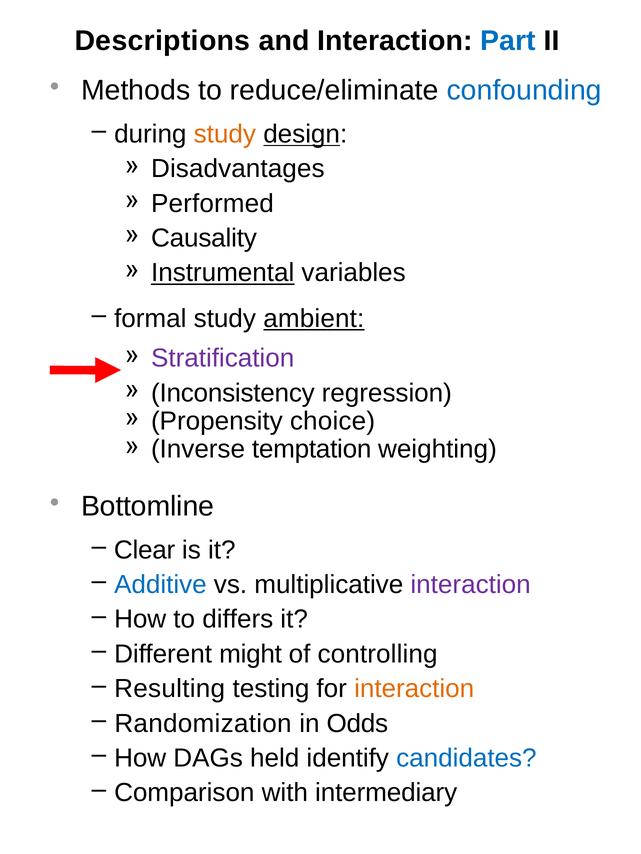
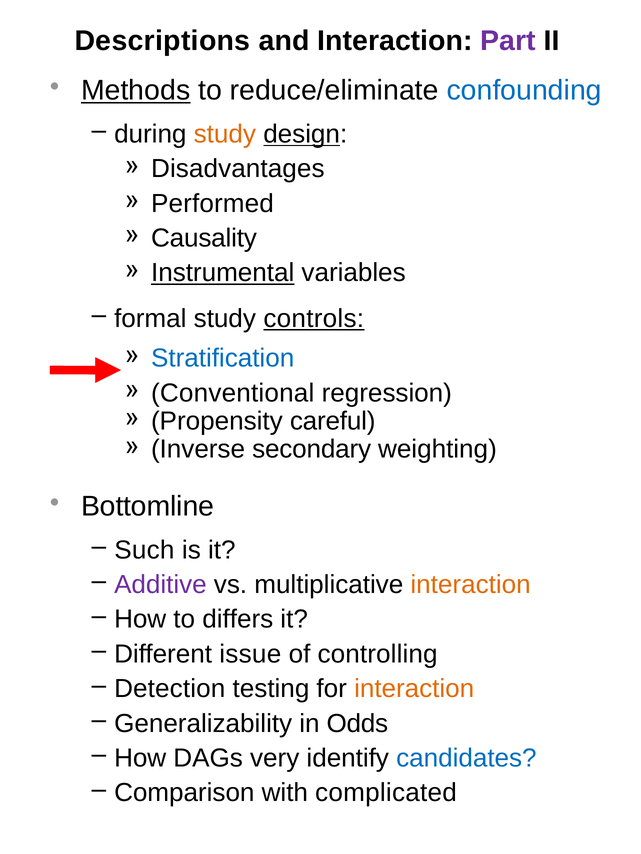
Part colour: blue -> purple
Methods underline: none -> present
ambient: ambient -> controls
Stratification colour: purple -> blue
Inconsistency: Inconsistency -> Conventional
choice: choice -> careful
temptation: temptation -> secondary
Clear: Clear -> Such
Additive colour: blue -> purple
interaction at (471, 585) colour: purple -> orange
might: might -> issue
Resulting: Resulting -> Detection
Randomization: Randomization -> Generalizability
held: held -> very
intermediary: intermediary -> complicated
